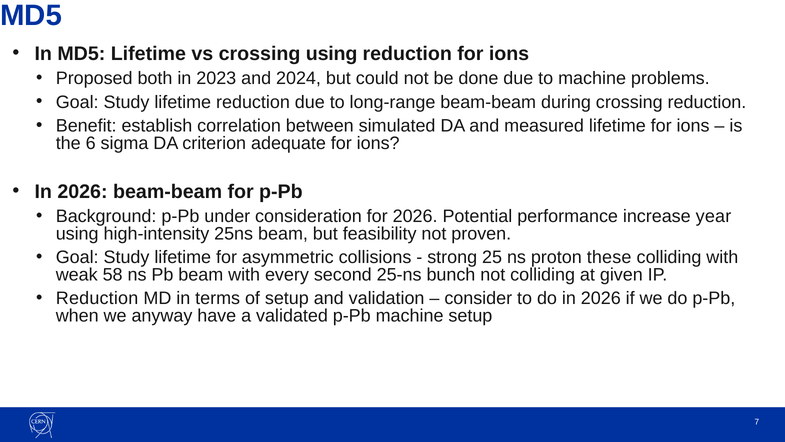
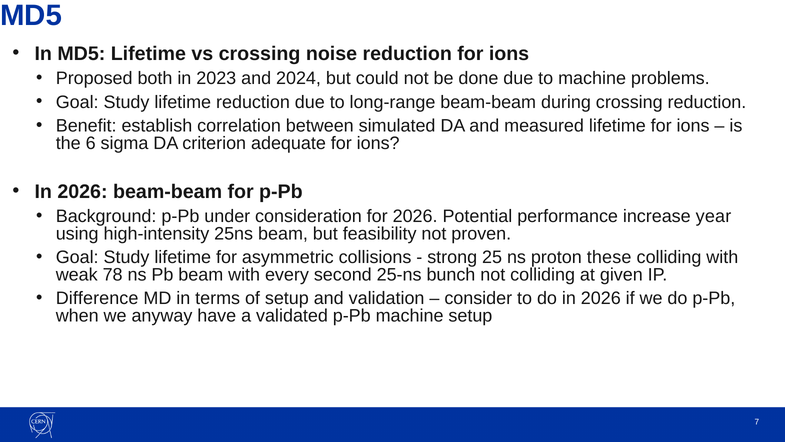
crossing using: using -> noise
58: 58 -> 78
Reduction at (97, 298): Reduction -> Difference
